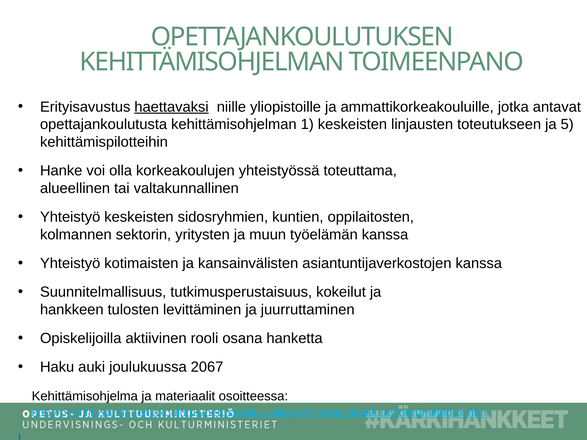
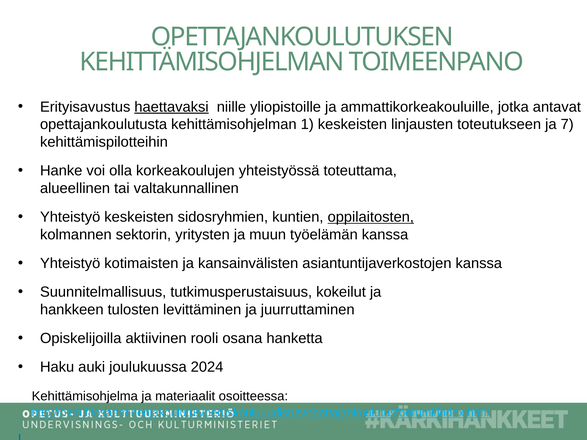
5: 5 -> 7
oppilaitosten underline: none -> present
2067: 2067 -> 2024
